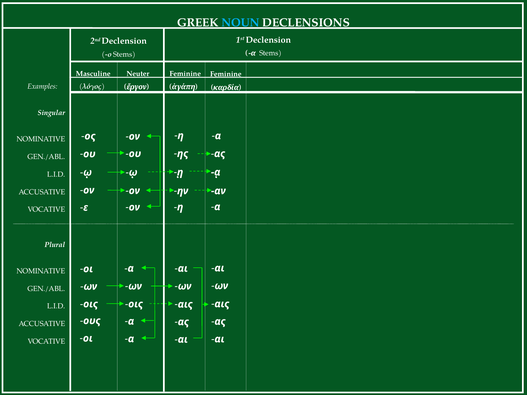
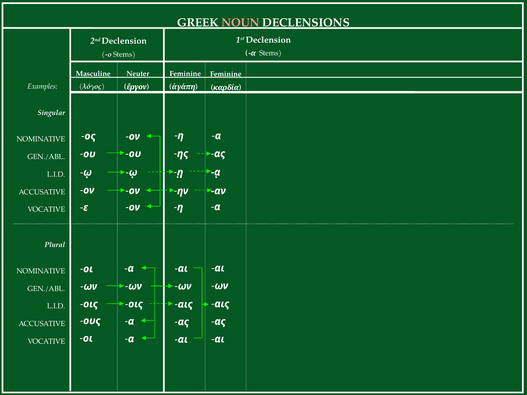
NOUN colour: light blue -> pink
